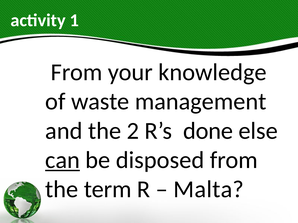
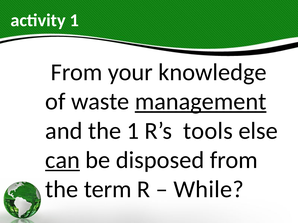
management underline: none -> present
the 2: 2 -> 1
done: done -> tools
Malta: Malta -> While
